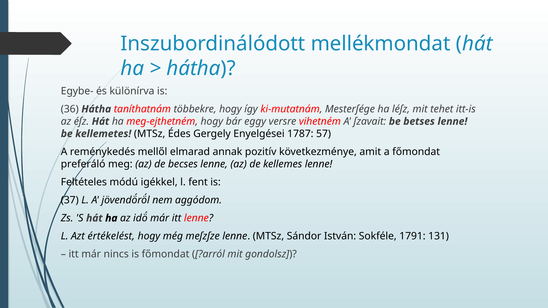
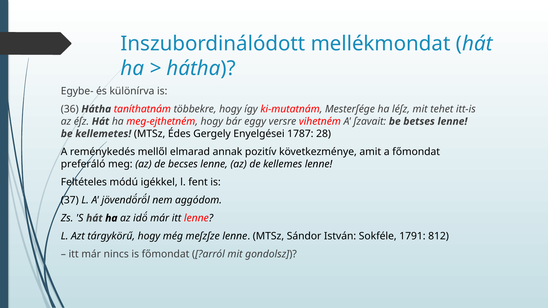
57: 57 -> 28
értékelést: értékelést -> tárgykörű
131: 131 -> 812
